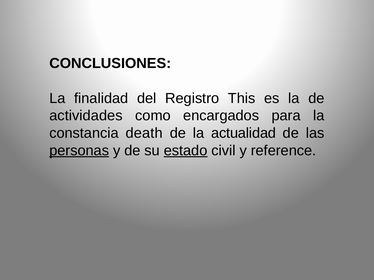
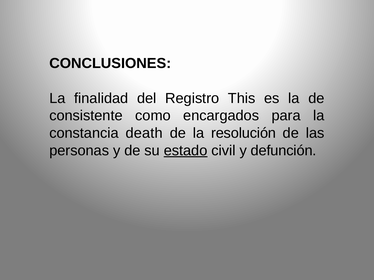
actividades: actividades -> consistente
actualidad: actualidad -> resolución
personas underline: present -> none
reference: reference -> defunción
